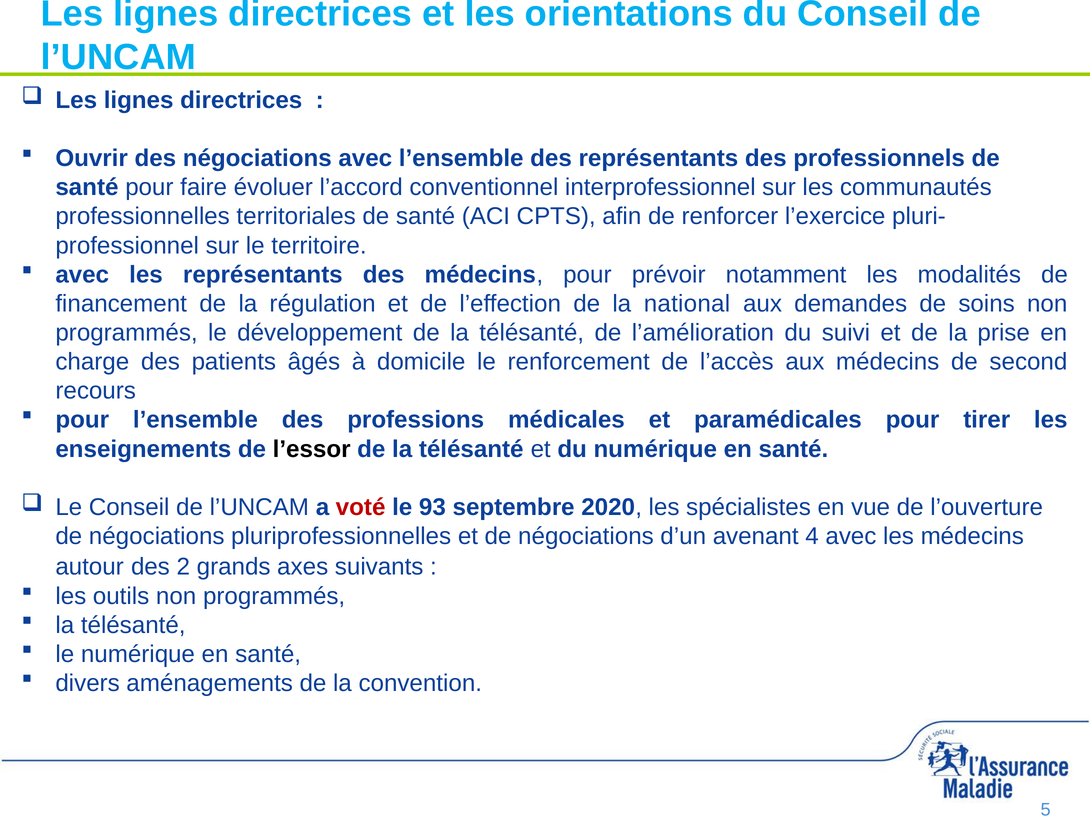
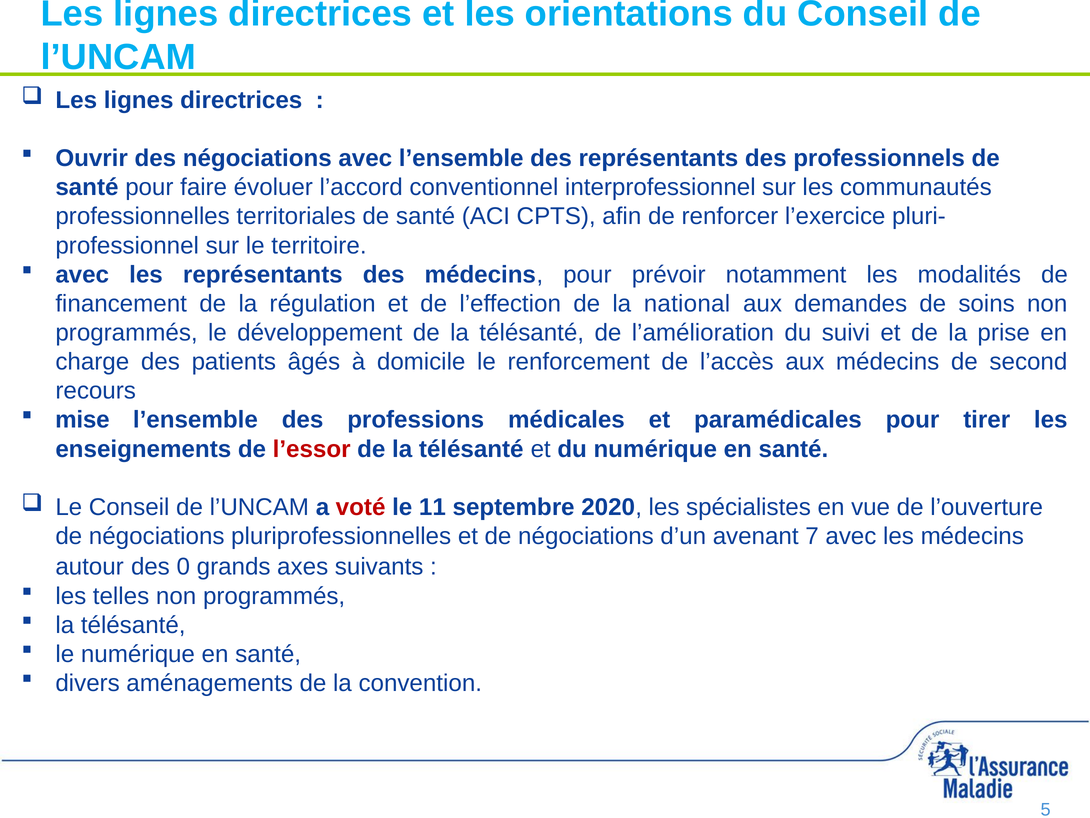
pour at (82, 420): pour -> mise
l’essor colour: black -> red
93: 93 -> 11
4: 4 -> 7
2: 2 -> 0
outils: outils -> telles
